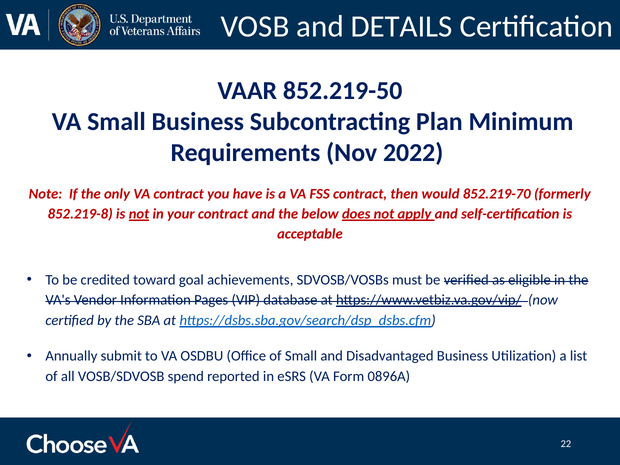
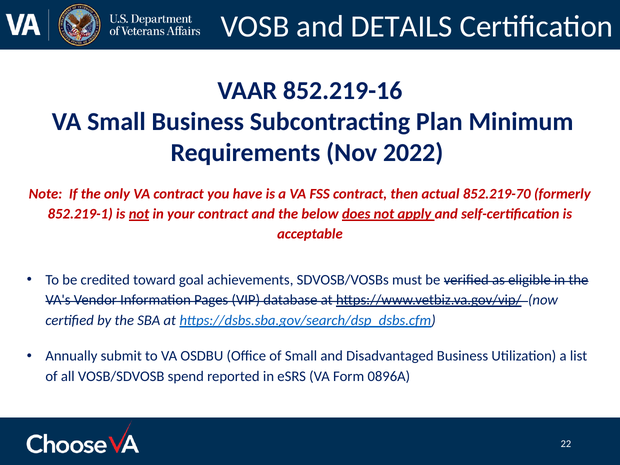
852.219-50: 852.219-50 -> 852.219-16
would: would -> actual
852.219-8: 852.219-8 -> 852.219-1
